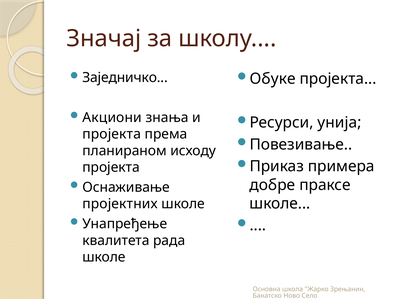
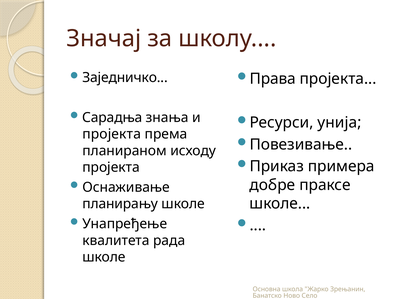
Обуке: Обуке -> Права
Акциони: Акциони -> Сарадња
пројектних: пројектних -> планирању
